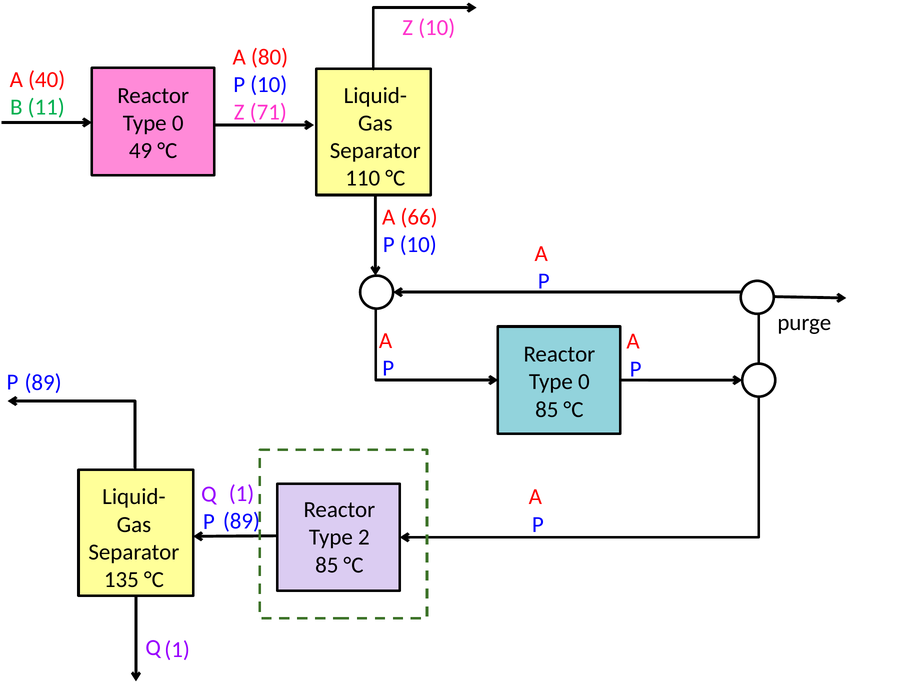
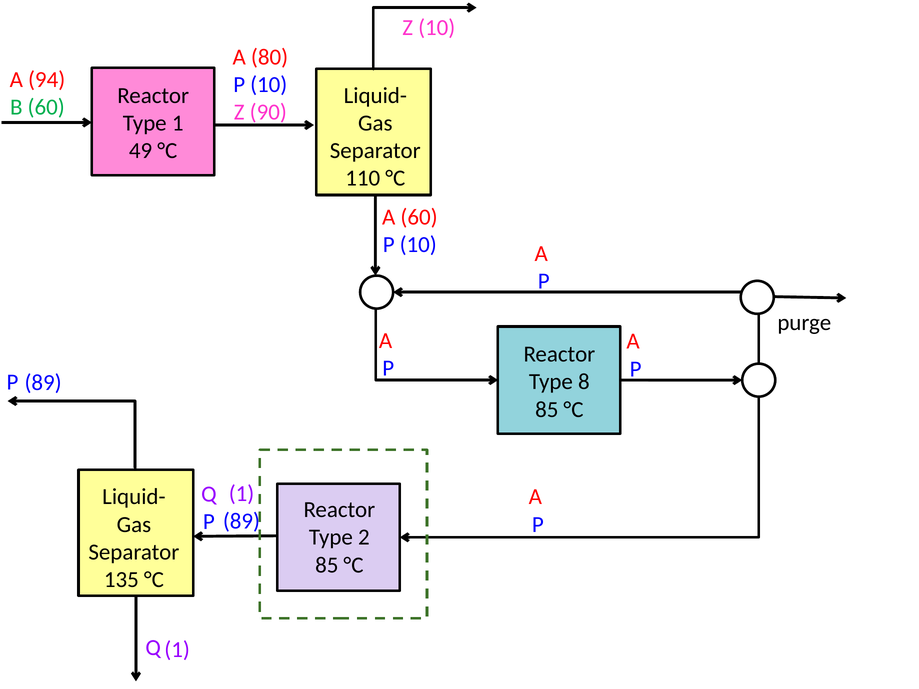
40: 40 -> 94
B 11: 11 -> 60
71: 71 -> 90
0 at (178, 123): 0 -> 1
A 66: 66 -> 60
0 at (584, 382): 0 -> 8
